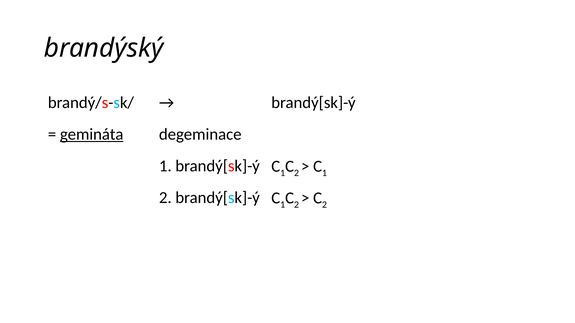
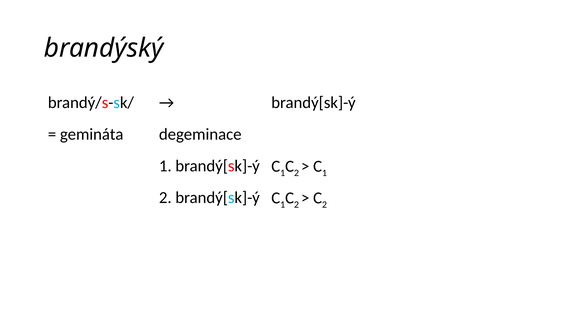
gemináta underline: present -> none
